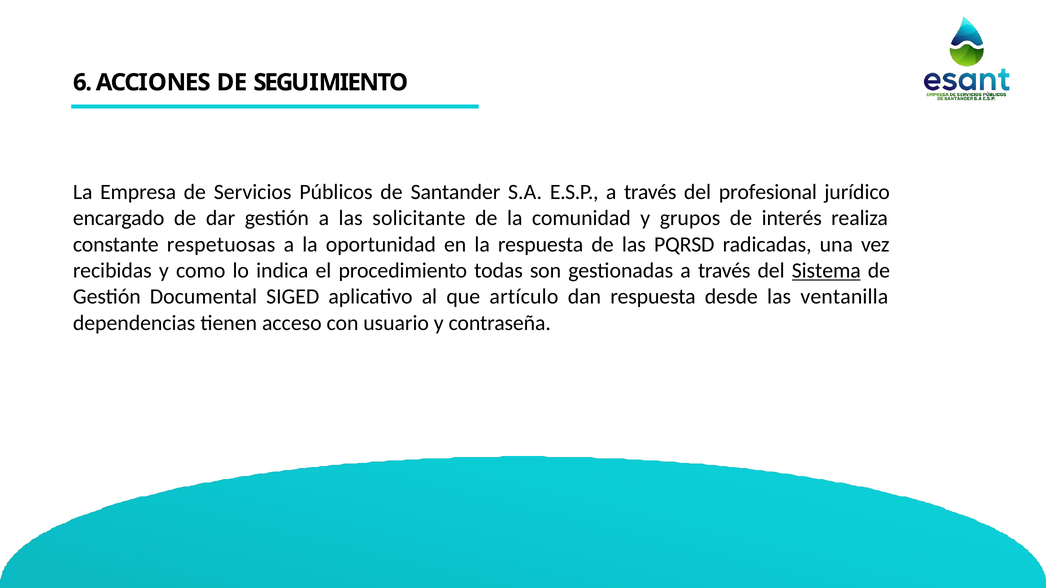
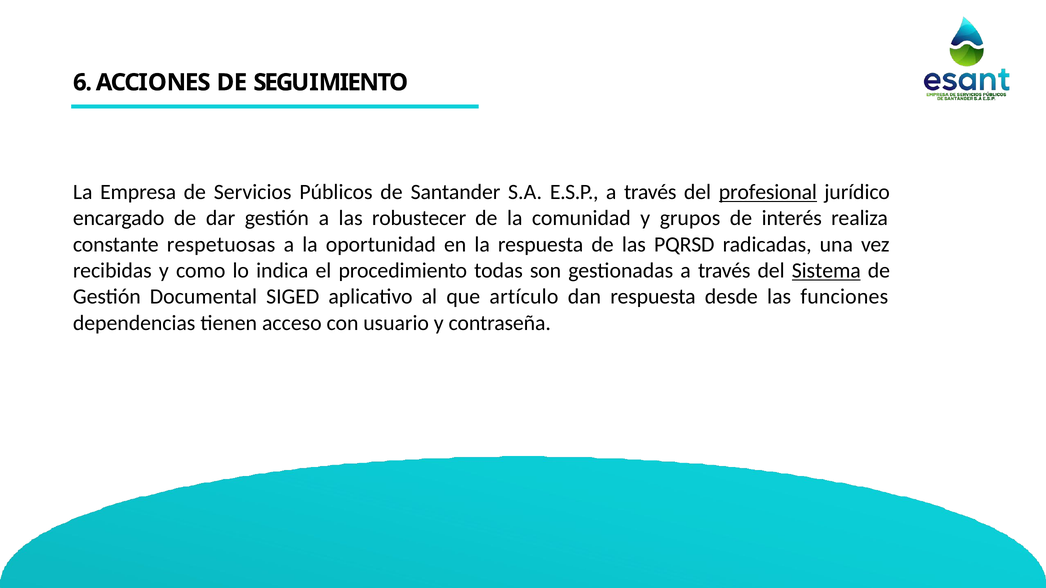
profesional underline: none -> present
solicitante: solicitante -> robustecer
ventanilla: ventanilla -> funciones
